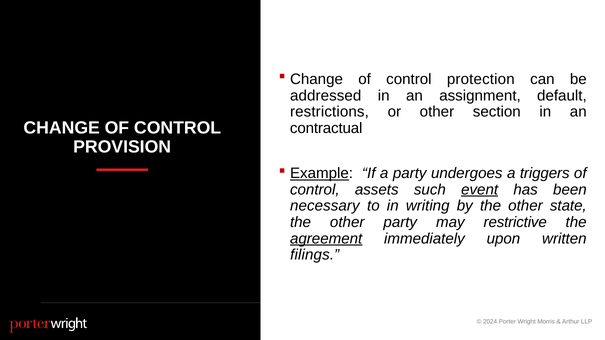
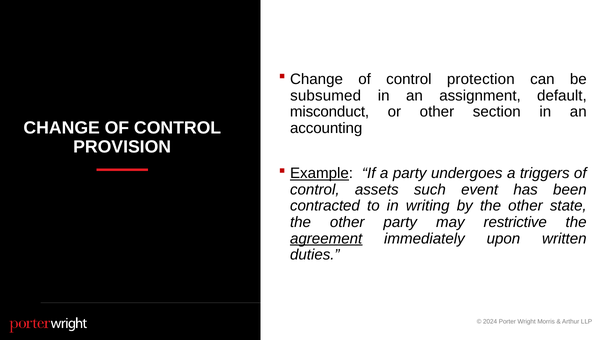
addressed: addressed -> subsumed
restrictions: restrictions -> misconduct
contractual: contractual -> accounting
event underline: present -> none
necessary: necessary -> contracted
filings: filings -> duties
